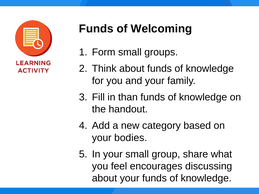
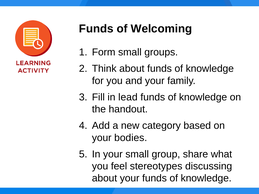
than: than -> lead
encourages: encourages -> stereotypes
